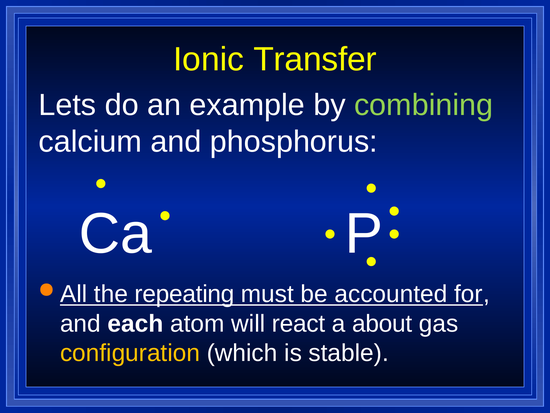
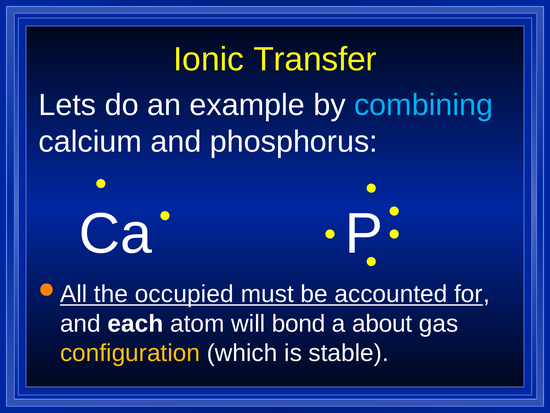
combining colour: light green -> light blue
repeating: repeating -> occupied
react: react -> bond
